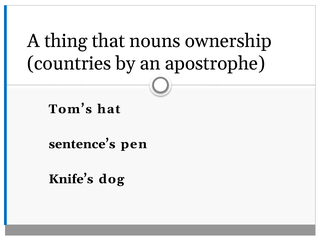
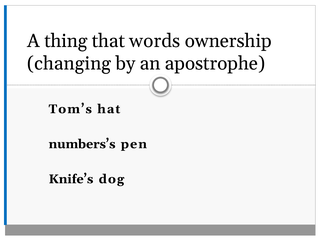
nouns: nouns -> words
countries: countries -> changing
sentence’s: sentence’s -> numbers’s
